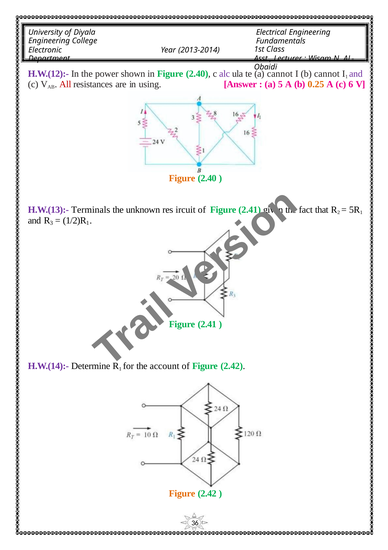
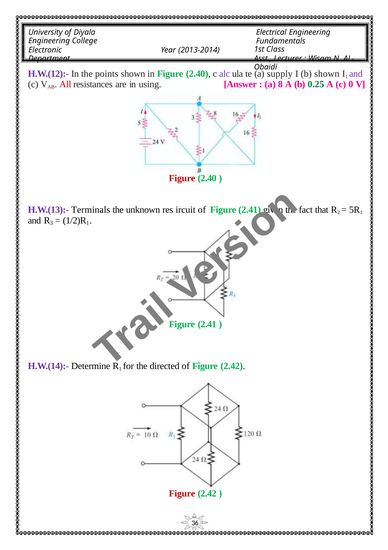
power: power -> points
a cannot: cannot -> supply
b cannot: cannot -> shown
5: 5 -> 8
0.25 colour: orange -> green
6: 6 -> 0
Figure at (182, 178) colour: orange -> red
account: account -> directed
Figure at (182, 493) colour: orange -> red
